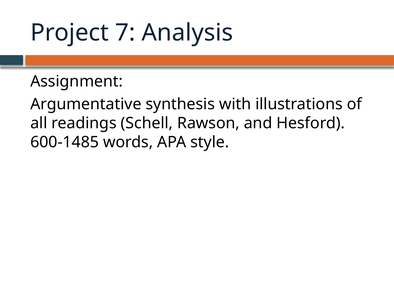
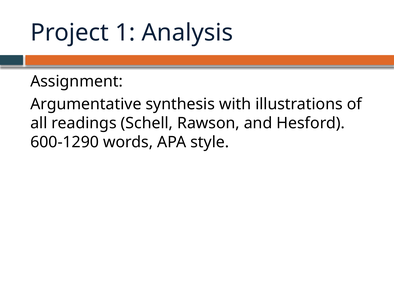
7: 7 -> 1
600-1485: 600-1485 -> 600-1290
